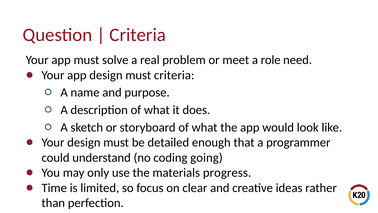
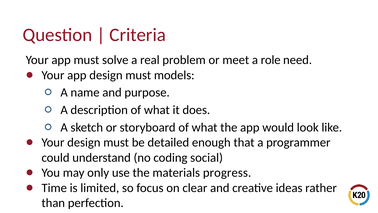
must criteria: criteria -> models
going: going -> social
